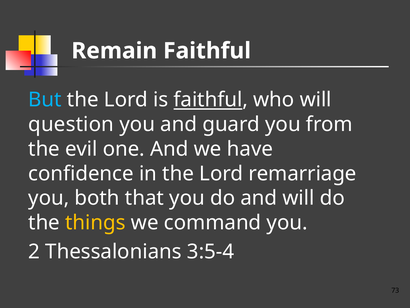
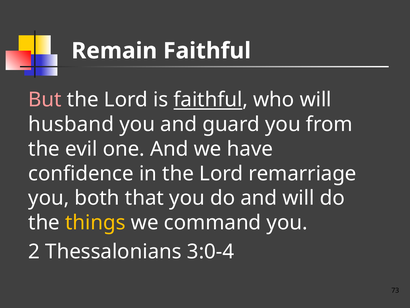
But colour: light blue -> pink
question: question -> husband
3:5-4: 3:5-4 -> 3:0-4
